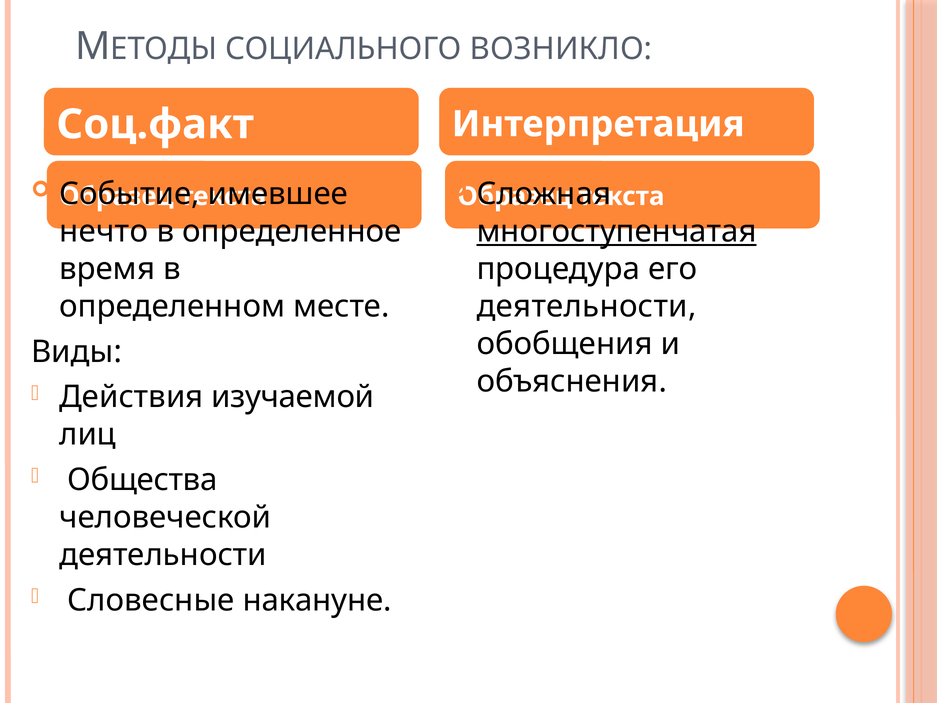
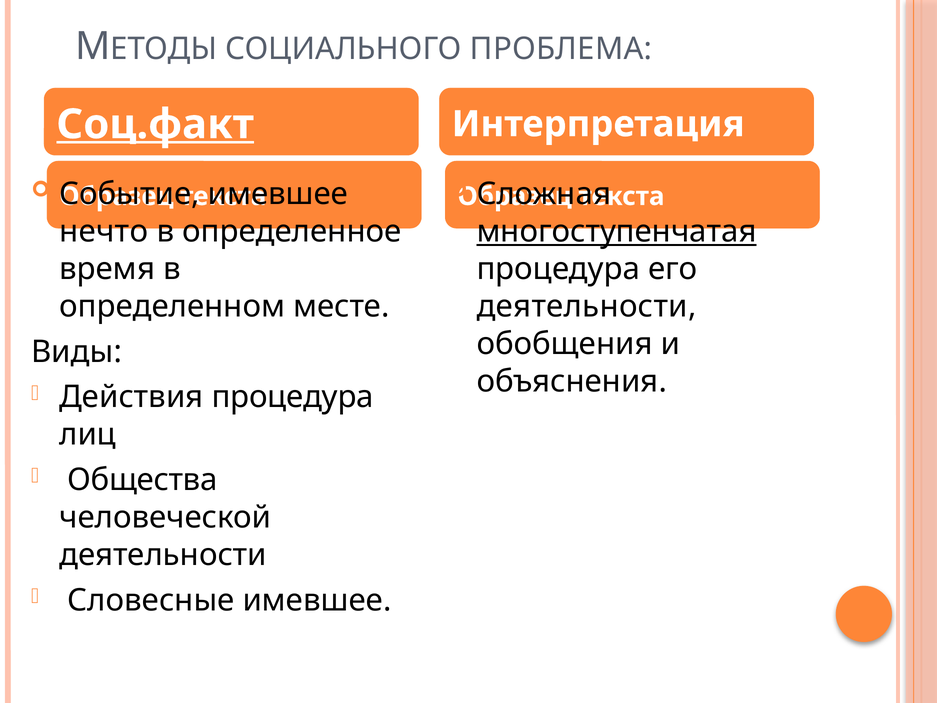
ВОЗНИКЛО: ВОЗНИКЛО -> ПРОБЛЕМА
Соц.факт underline: none -> present
Действия изучаемой: изучаемой -> процедура
Словесные накануне: накануне -> имевшее
